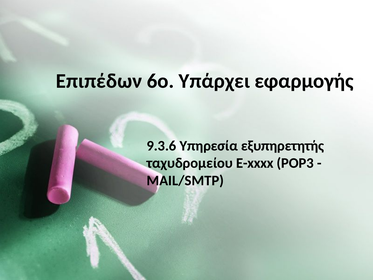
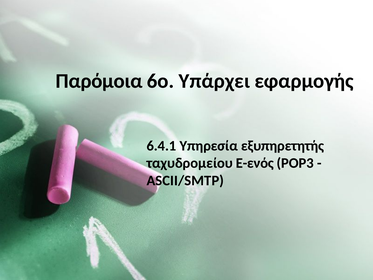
Επιπέδων: Επιπέδων -> Παρόμοια
9.3.6: 9.3.6 -> 6.4.1
E-xxxx: E-xxxx -> E-ενός
MAIL/SMTP: MAIL/SMTP -> ASCII/SMTP
